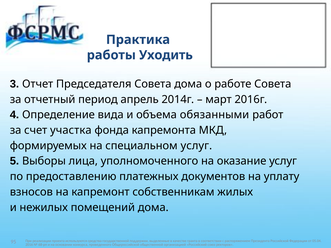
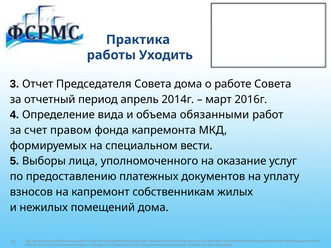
участка: участка -> правом
специальном услуг: услуг -> вести
